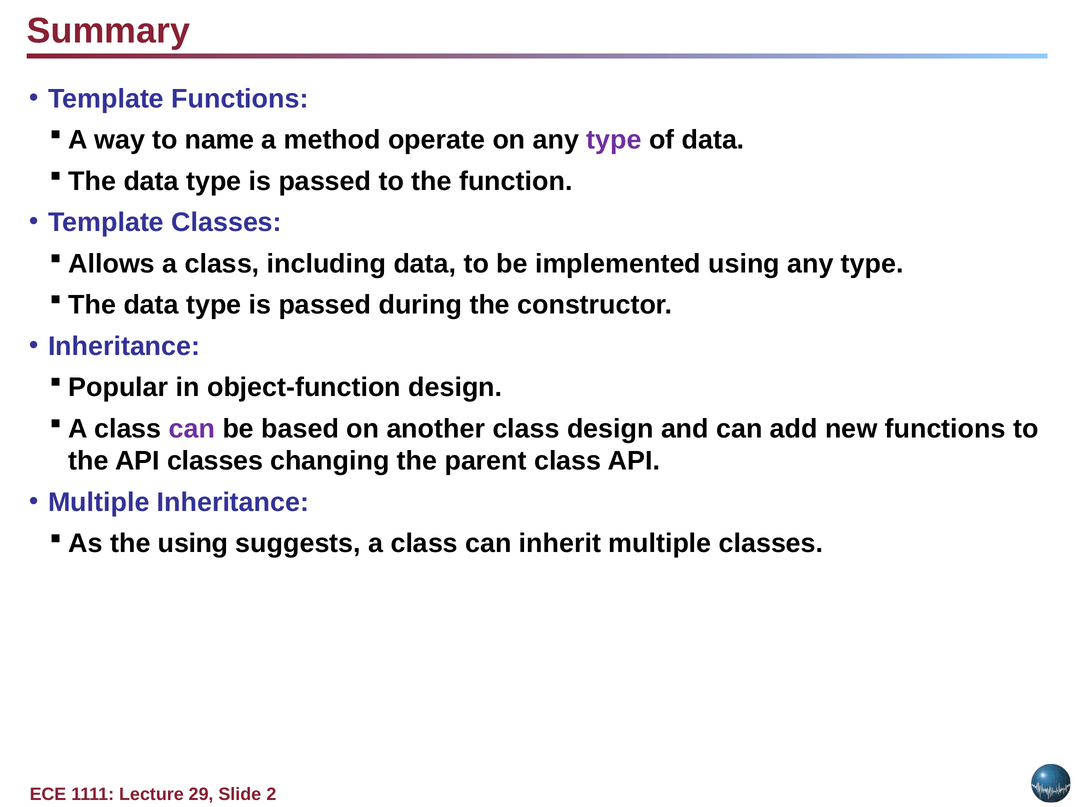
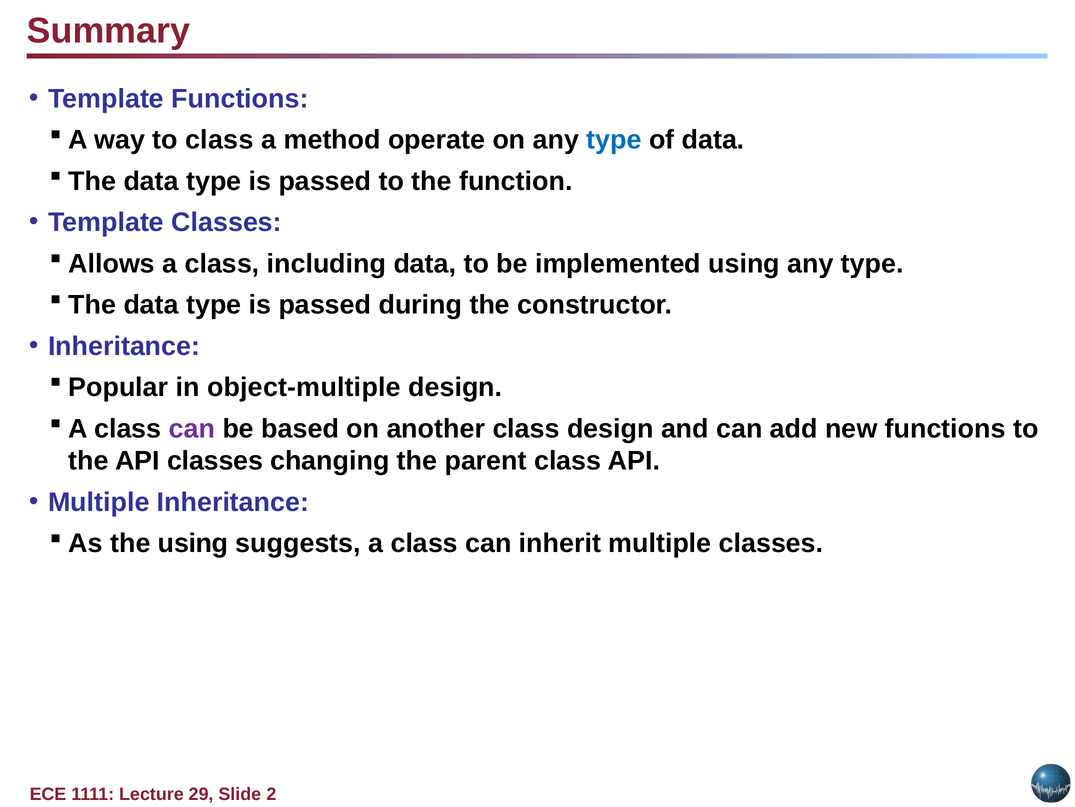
to name: name -> class
type at (614, 140) colour: purple -> blue
object-function: object-function -> object-multiple
